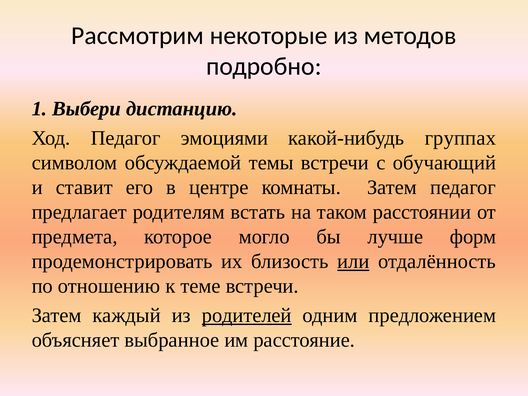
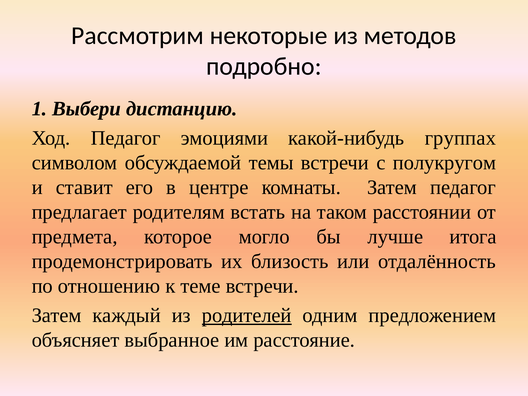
обучающий: обучающий -> полукругом
форм: форм -> итога
или underline: present -> none
